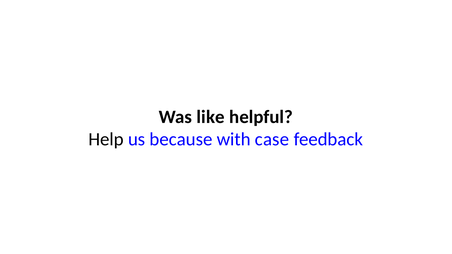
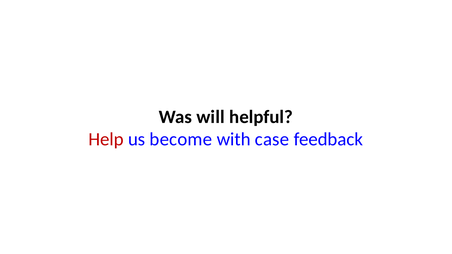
like: like -> will
Help colour: black -> red
because: because -> become
